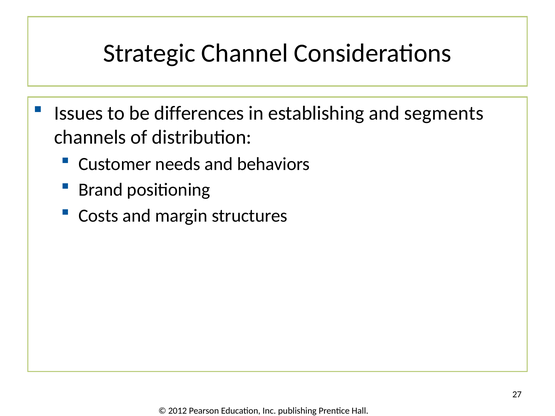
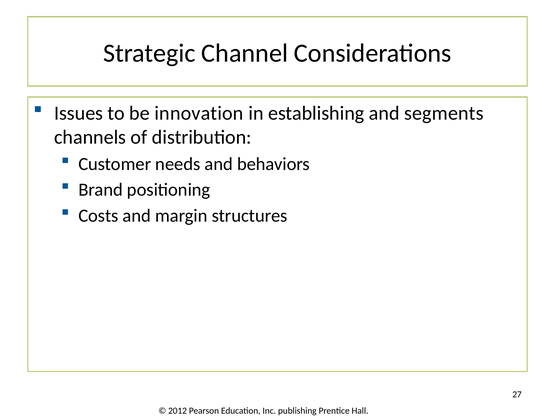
differences: differences -> innovation
